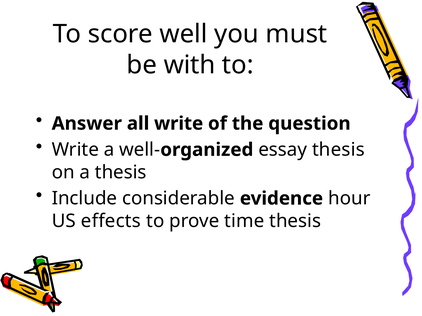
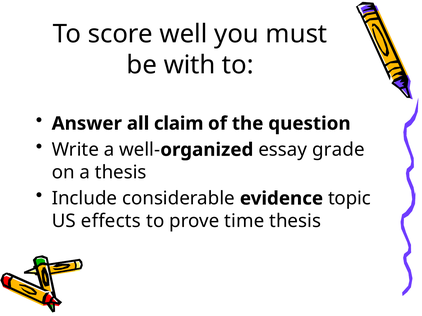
all write: write -> claim
essay thesis: thesis -> grade
hour: hour -> topic
